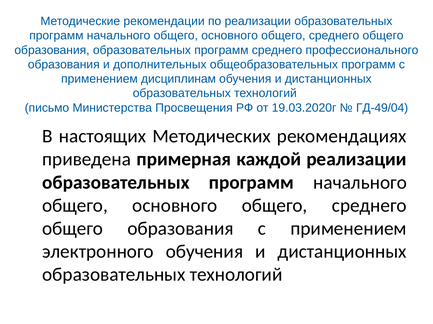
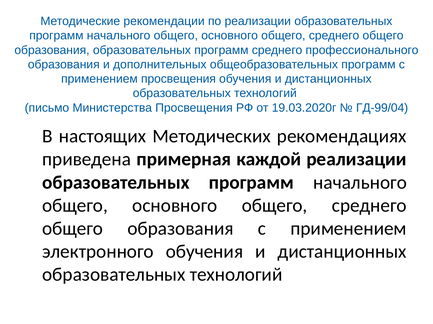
применением дисциплинам: дисциплинам -> просвещения
ГД-49/04: ГД-49/04 -> ГД-99/04
